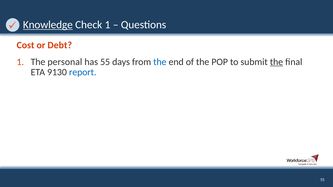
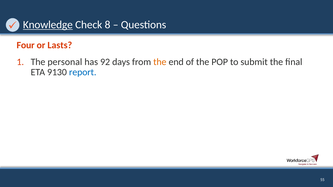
Check 1: 1 -> 8
Cost: Cost -> Four
Debt: Debt -> Lasts
has 55: 55 -> 92
the at (160, 62) colour: blue -> orange
the at (276, 62) underline: present -> none
